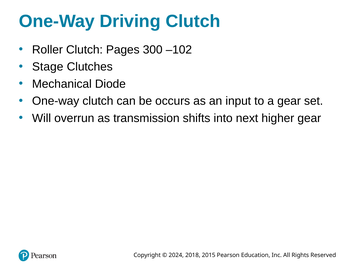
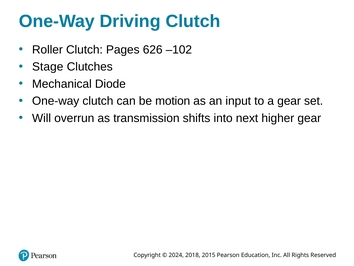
300: 300 -> 626
occurs: occurs -> motion
